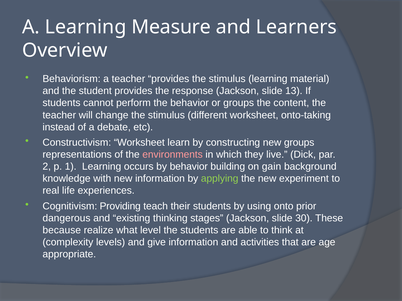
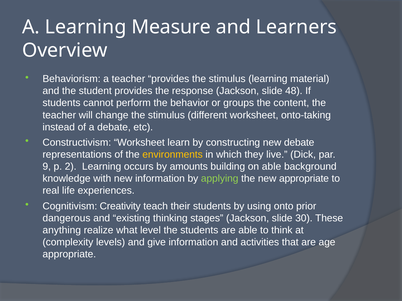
13: 13 -> 48
new groups: groups -> debate
environments colour: pink -> yellow
2: 2 -> 9
1: 1 -> 2
by behavior: behavior -> amounts
on gain: gain -> able
new experiment: experiment -> appropriate
Providing: Providing -> Creativity
because: because -> anything
